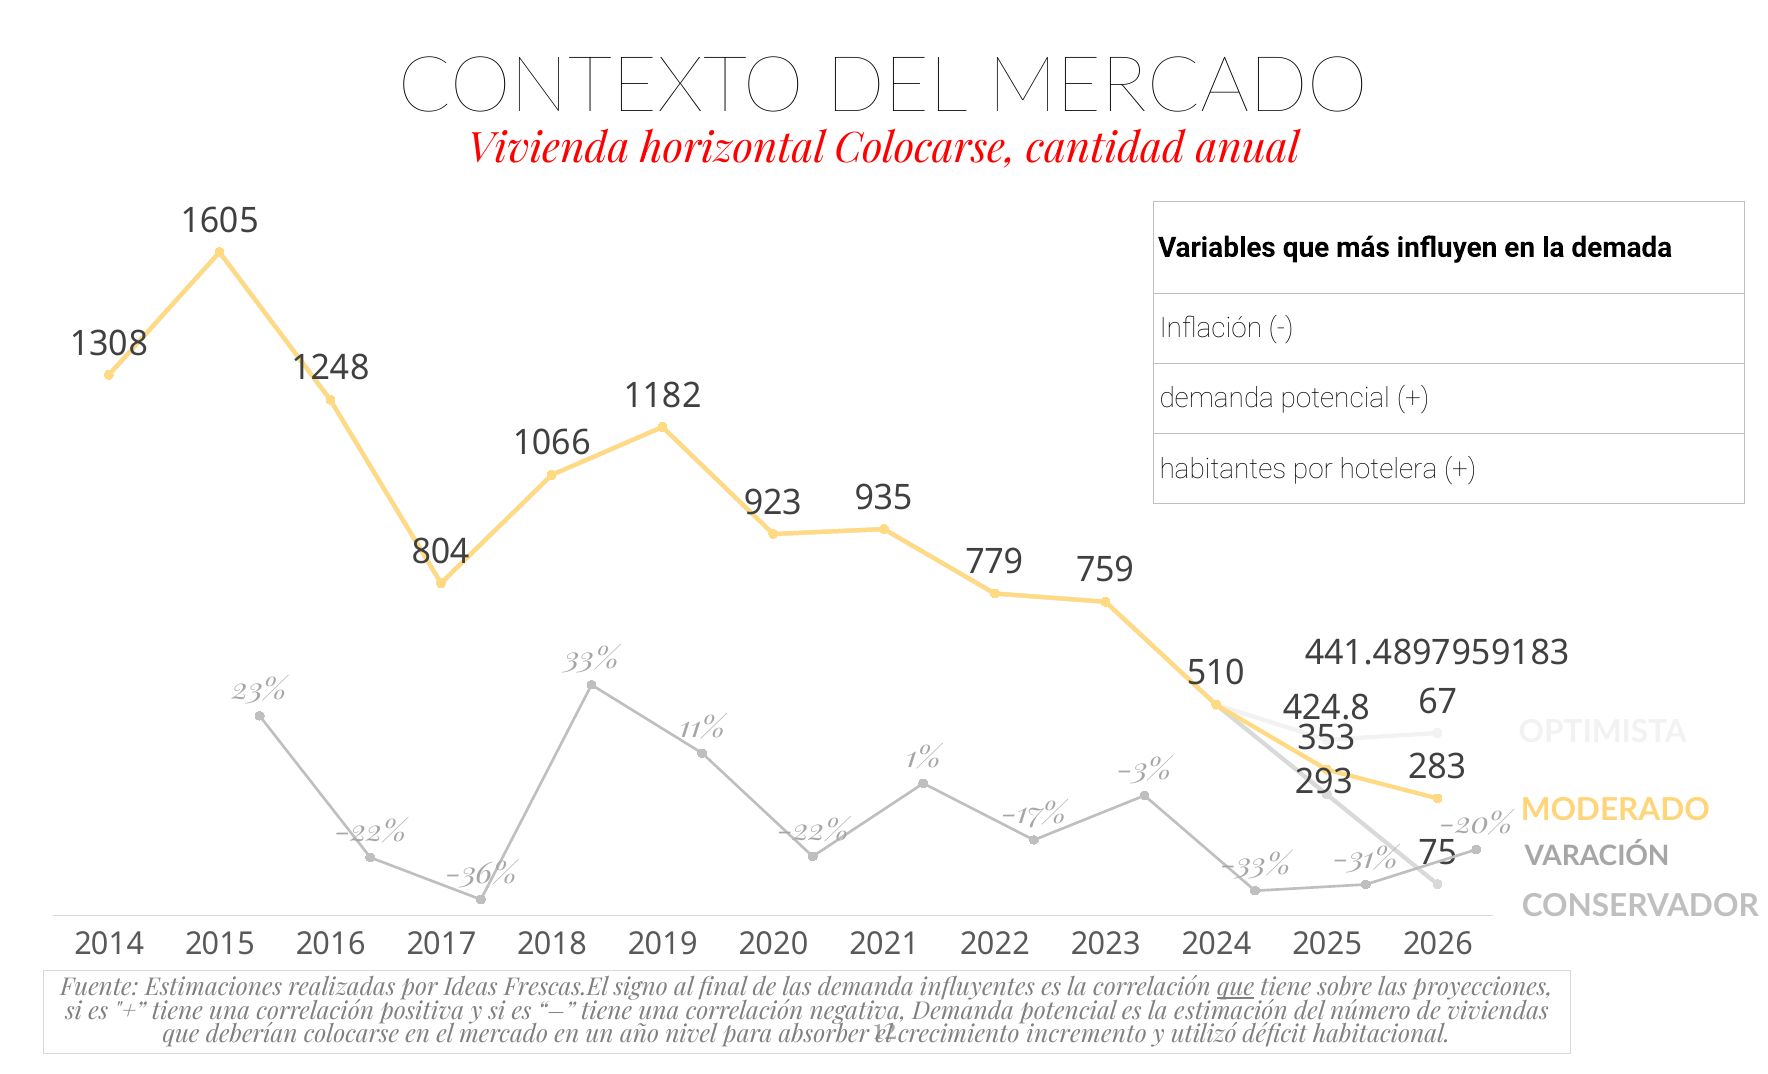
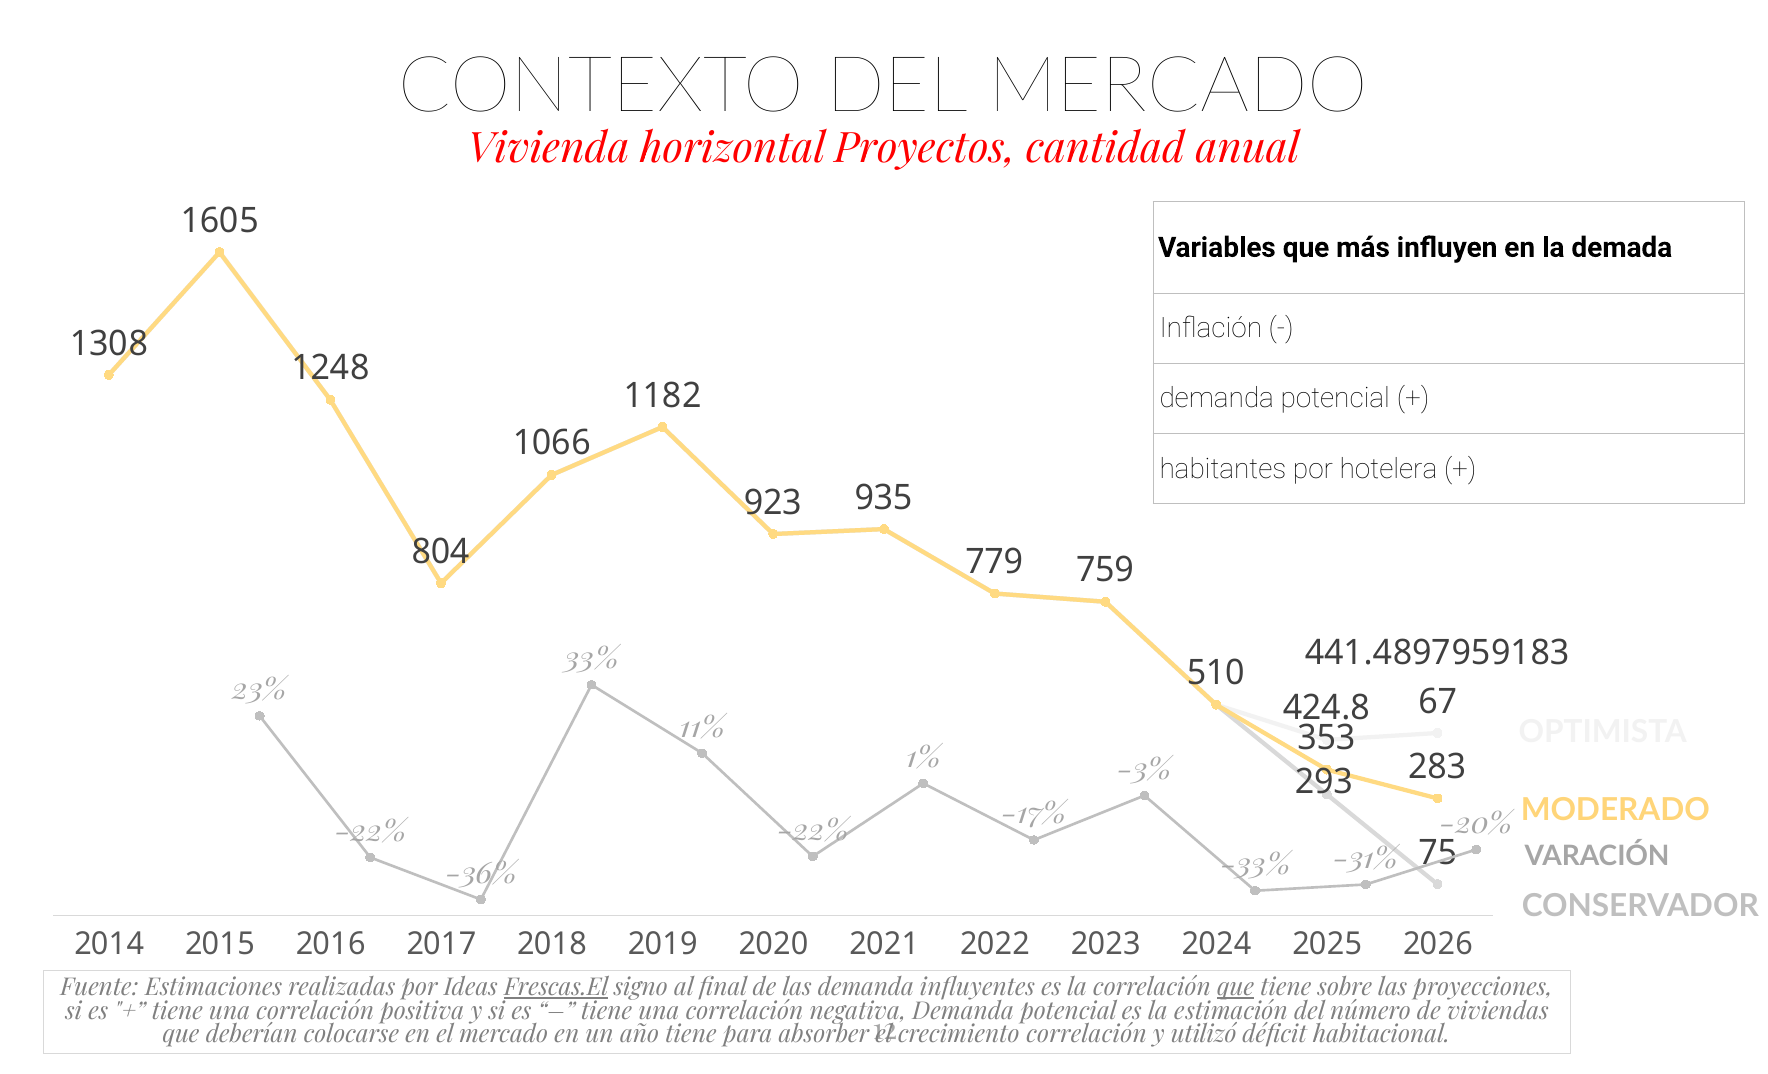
horizontal Colocarse: Colocarse -> Proyectos
Frescas.El underline: none -> present
año nivel: nivel -> tiene
crecimiento incremento: incremento -> correlación
